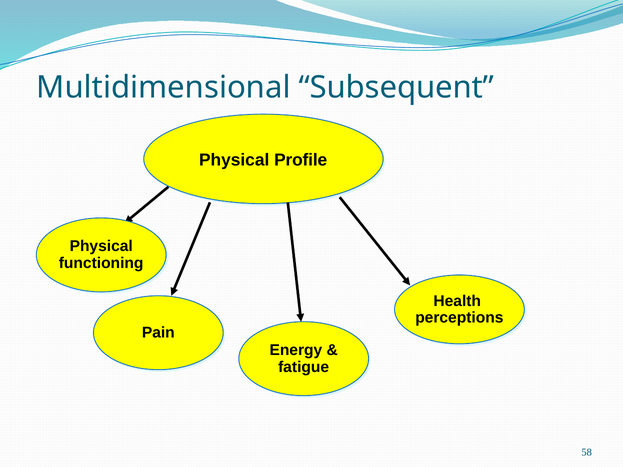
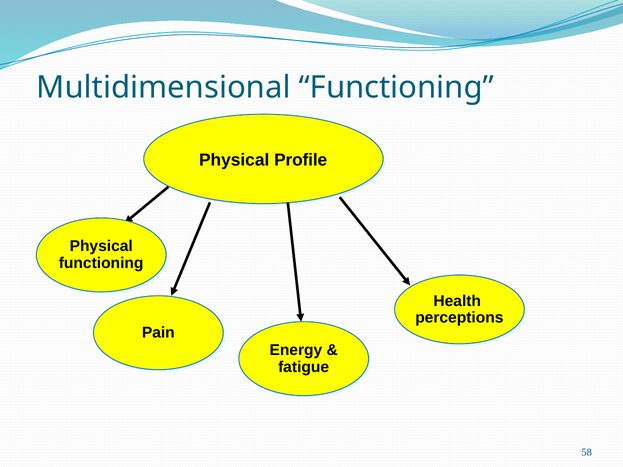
Multidimensional Subsequent: Subsequent -> Functioning
